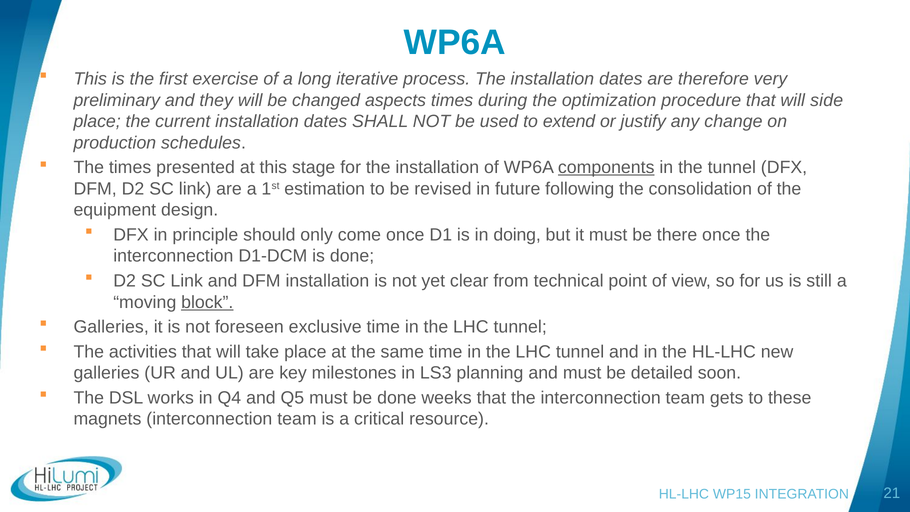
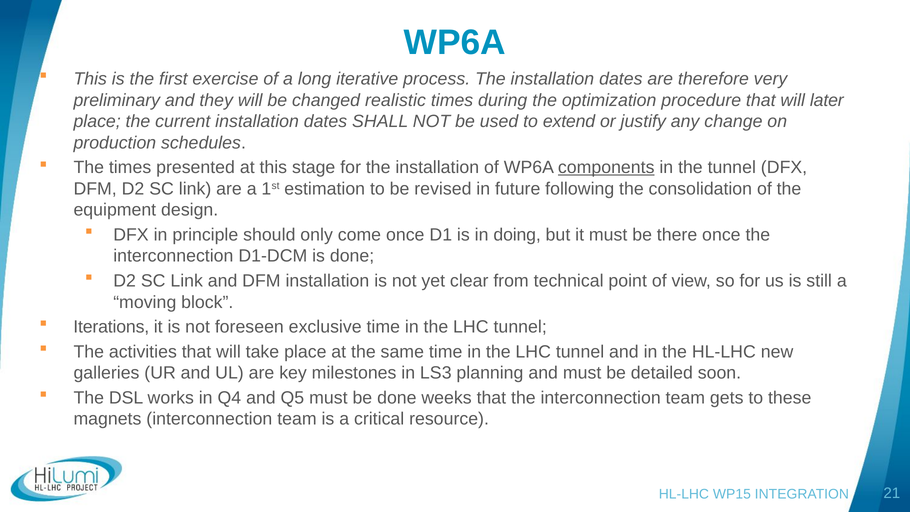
aspects: aspects -> realistic
side: side -> later
block underline: present -> none
Galleries at (111, 327): Galleries -> Iterations
